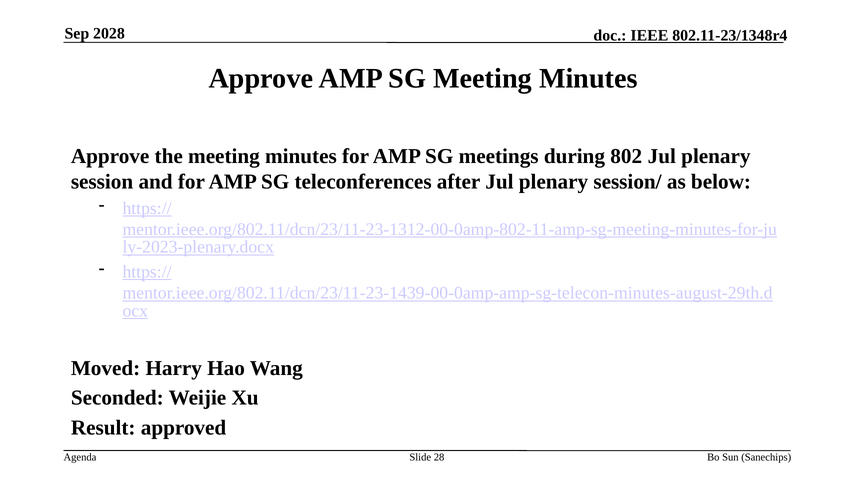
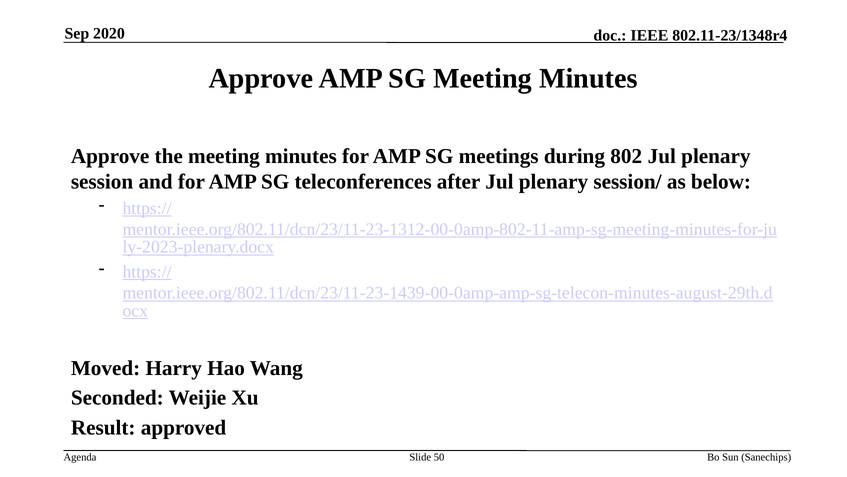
2028: 2028 -> 2020
28: 28 -> 50
